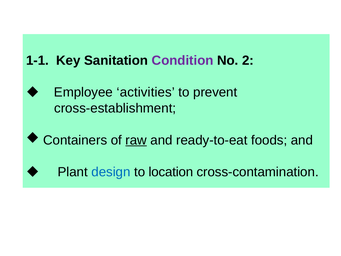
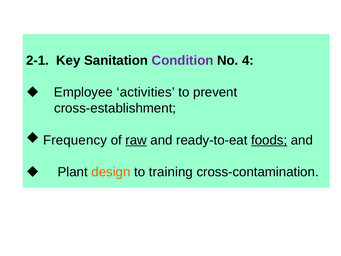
1-1: 1-1 -> 2-1
2: 2 -> 4
Containers: Containers -> Frequency
foods underline: none -> present
design colour: blue -> orange
location: location -> training
